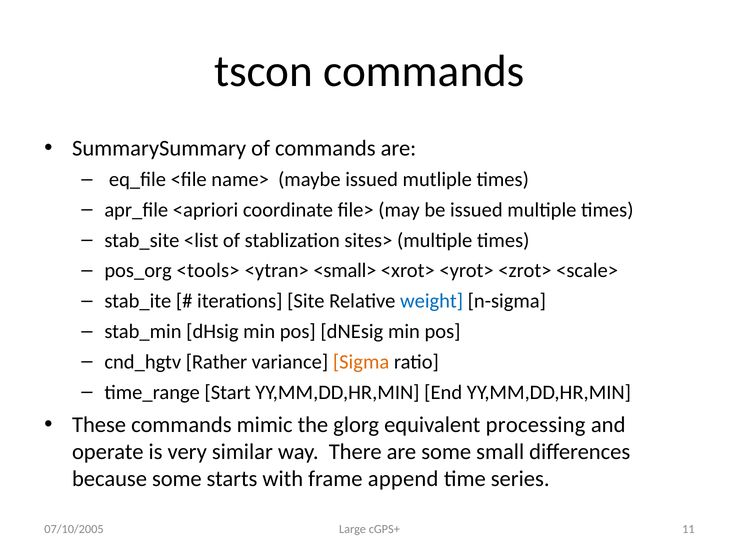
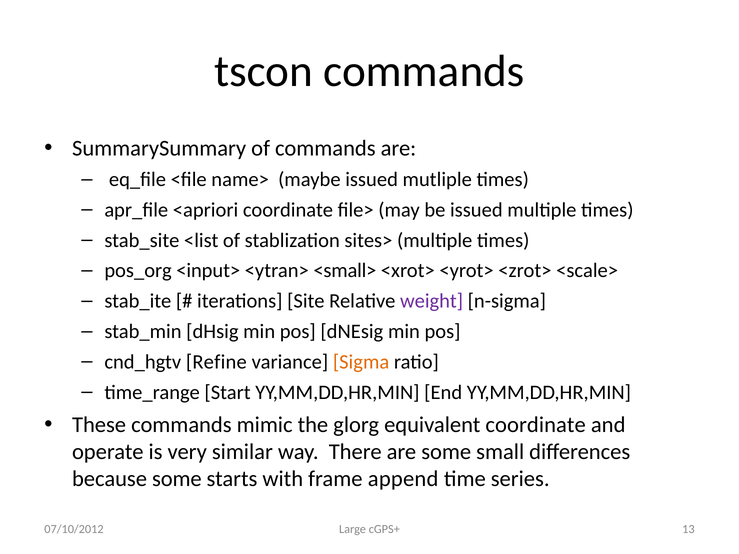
<tools>: <tools> -> <input>
weight colour: blue -> purple
Rather: Rather -> Refine
equivalent processing: processing -> coordinate
11: 11 -> 13
07/10/2005: 07/10/2005 -> 07/10/2012
